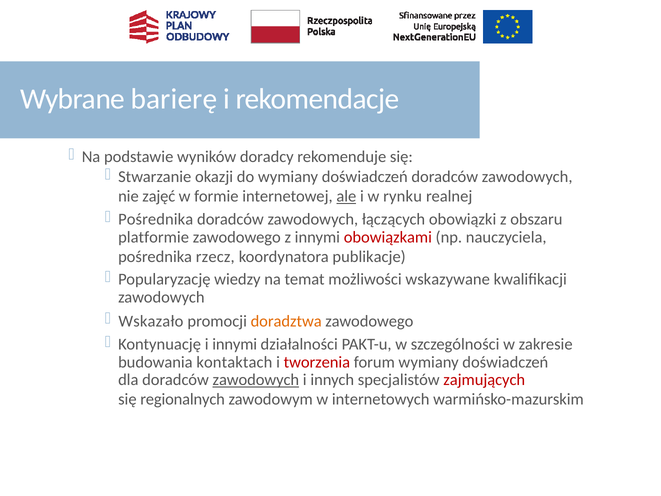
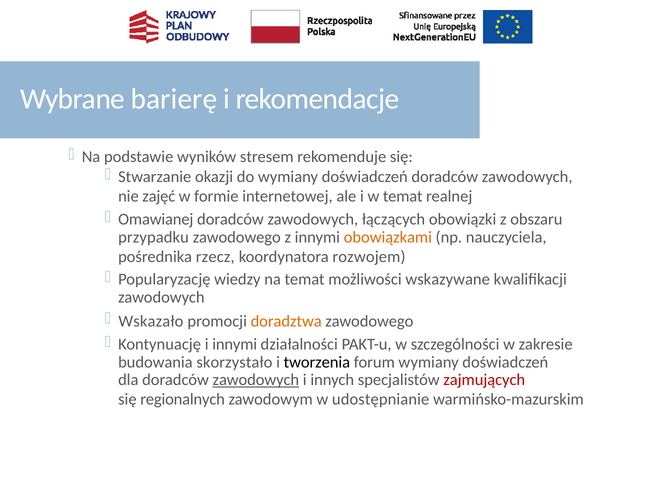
doradcy: doradcy -> stresem
ale underline: present -> none
w rynku: rynku -> temat
Pośrednika at (156, 219): Pośrednika -> Omawianej
platformie: platformie -> przypadku
obowiązkami colour: red -> orange
publikacje: publikacje -> rozwojem
kontaktach: kontaktach -> skorzystało
tworzenia colour: red -> black
internetowych: internetowych -> udostępnianie
